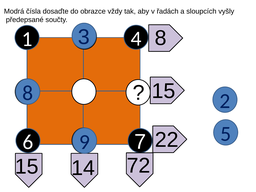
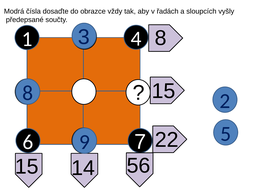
72: 72 -> 56
